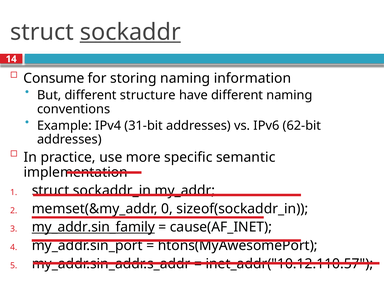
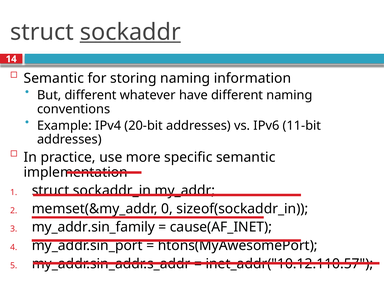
Consume at (54, 78): Consume -> Semantic
structure: structure -> whatever
31-bit: 31-bit -> 20-bit
62-bit: 62-bit -> 11-bit
my_addr.sin_family underline: present -> none
